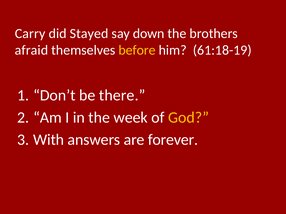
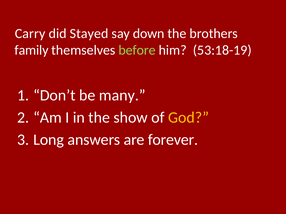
afraid: afraid -> family
before colour: yellow -> light green
61:18-19: 61:18-19 -> 53:18-19
there: there -> many
week: week -> show
With: With -> Long
